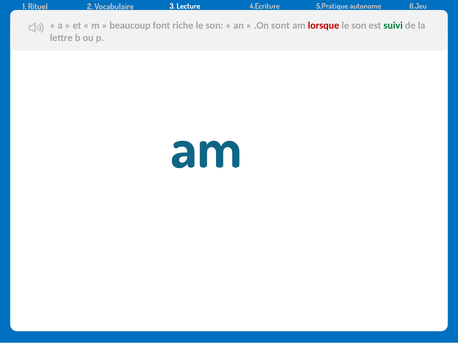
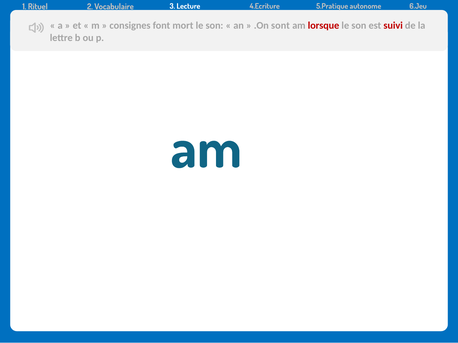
beaucoup: beaucoup -> consignes
riche: riche -> mort
suivi colour: green -> red
